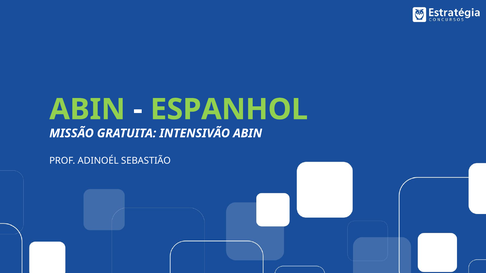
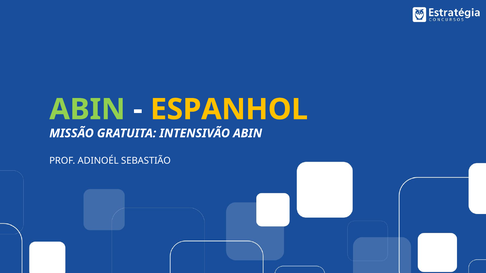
ESPANHOL colour: light green -> yellow
